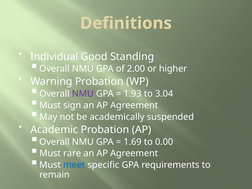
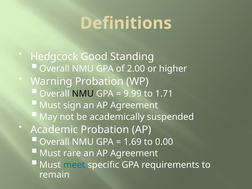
Individual: Individual -> Hedgcock
NMU at (83, 94) colour: purple -> black
1.93: 1.93 -> 9.99
3.04: 3.04 -> 1.71
